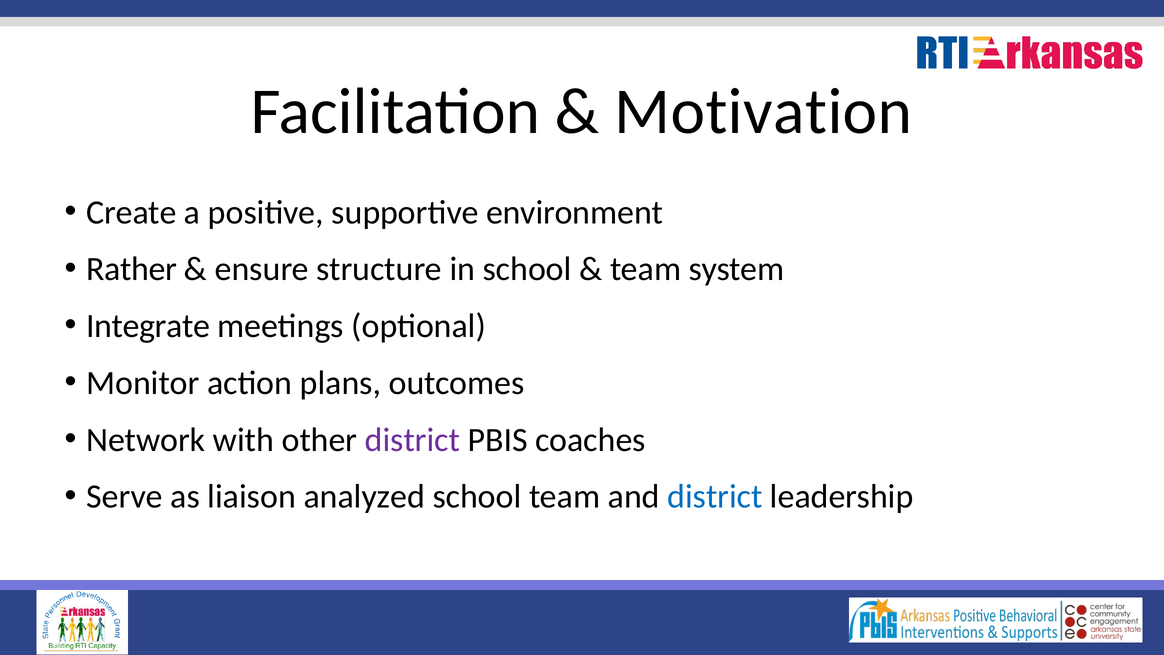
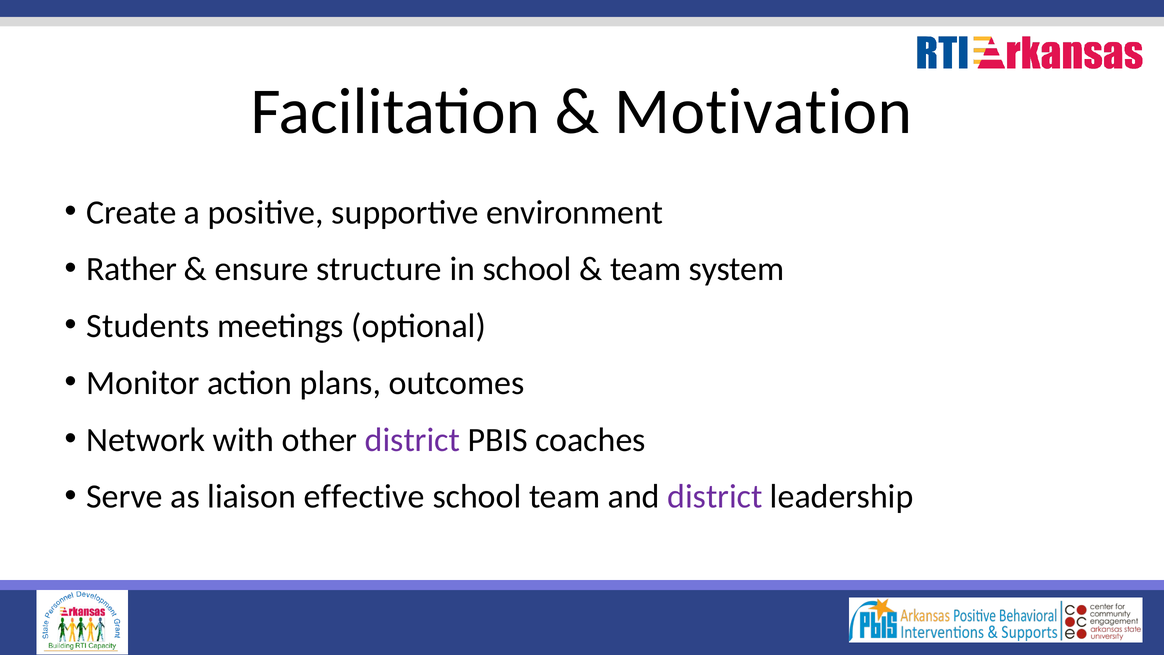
Integrate: Integrate -> Students
analyzed: analyzed -> effective
district at (715, 497) colour: blue -> purple
